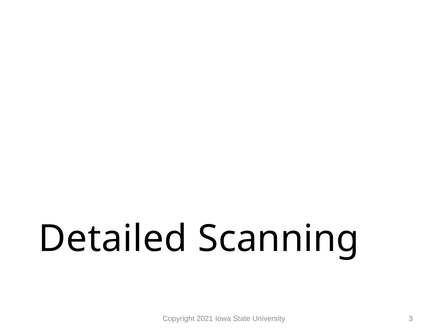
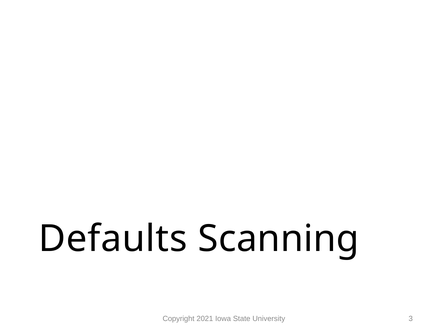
Detailed: Detailed -> Defaults
